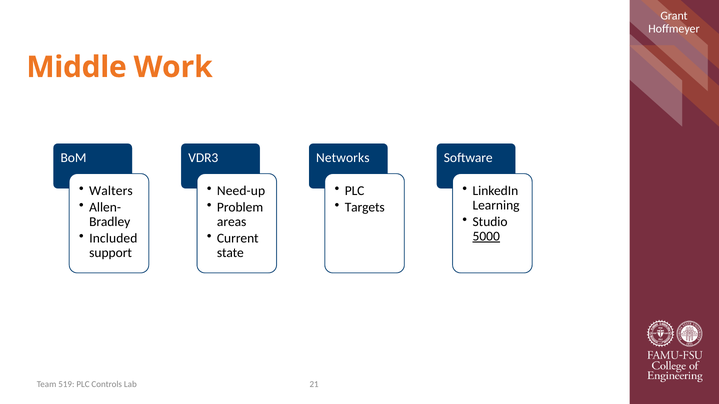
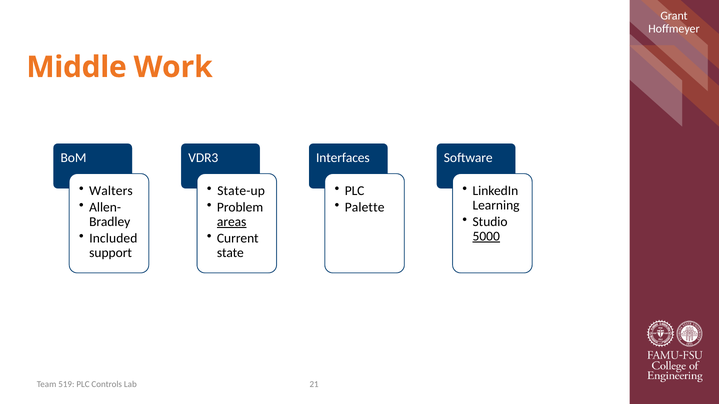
Networks: Networks -> Interfaces
Need-up: Need-up -> State-up
Targets: Targets -> Palette
areas underline: none -> present
